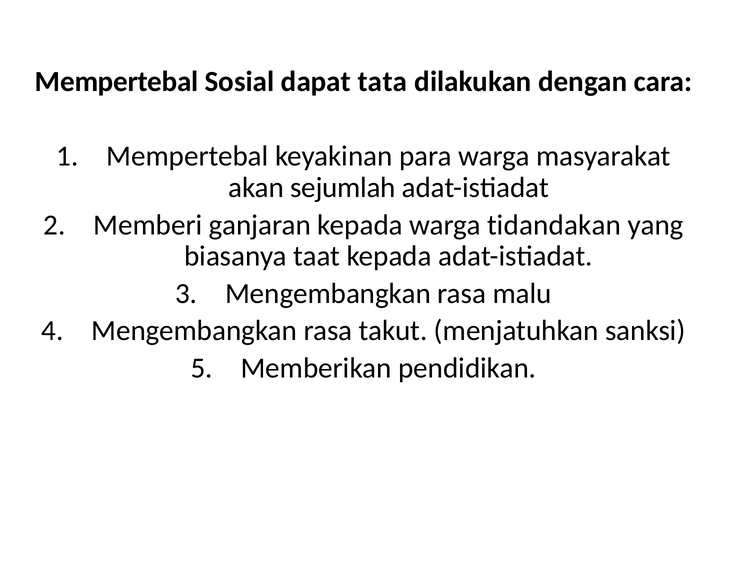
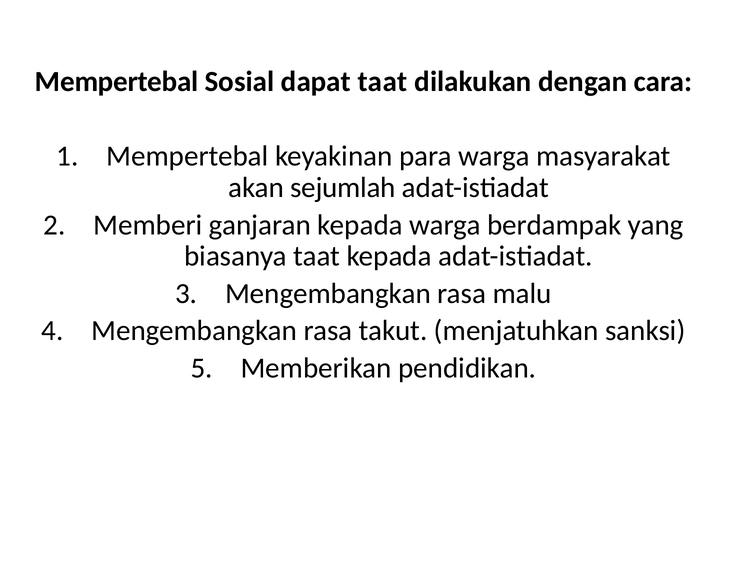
dapat tata: tata -> taat
tidandakan: tidandakan -> berdampak
